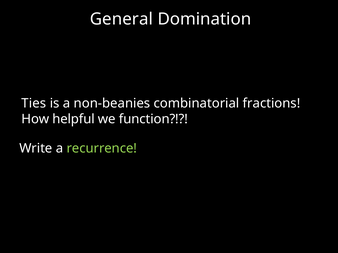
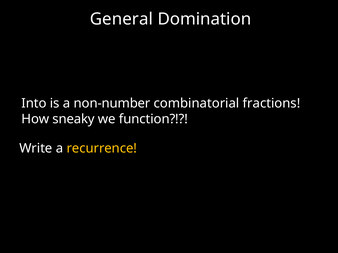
Ties: Ties -> Into
non-beanies: non-beanies -> non-number
helpful: helpful -> sneaky
recurrence colour: light green -> yellow
